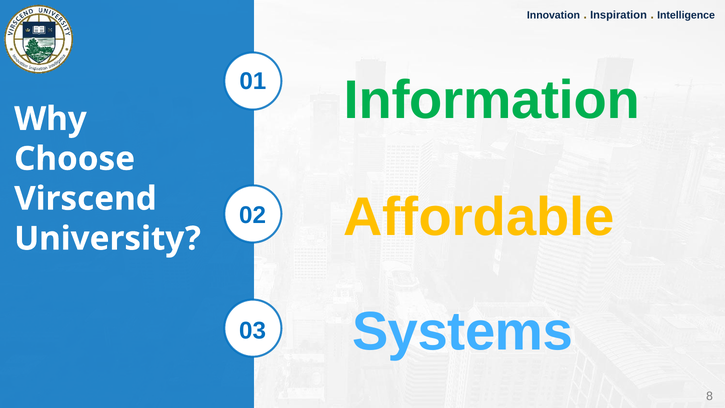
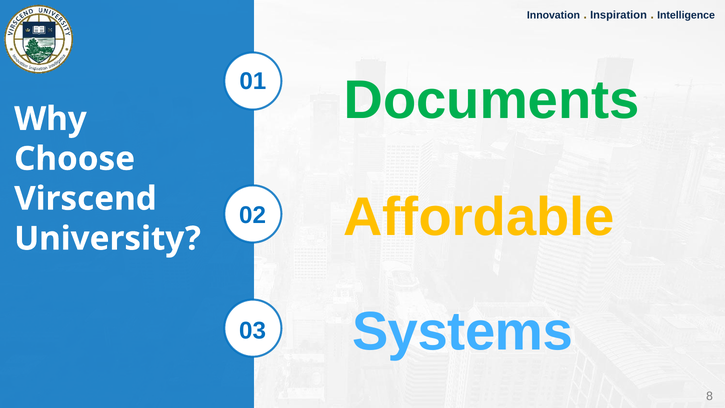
Information: Information -> Documents
